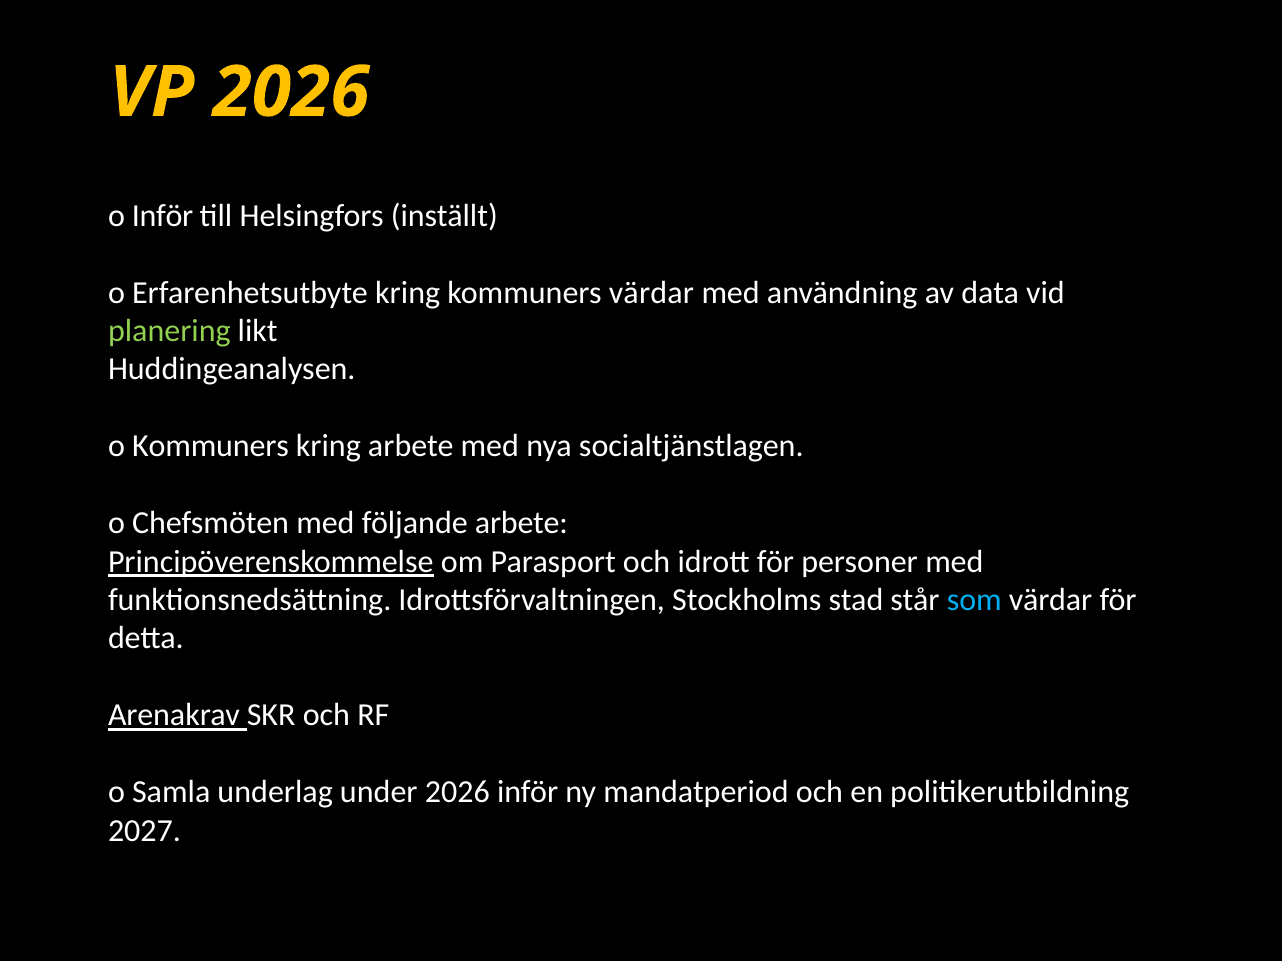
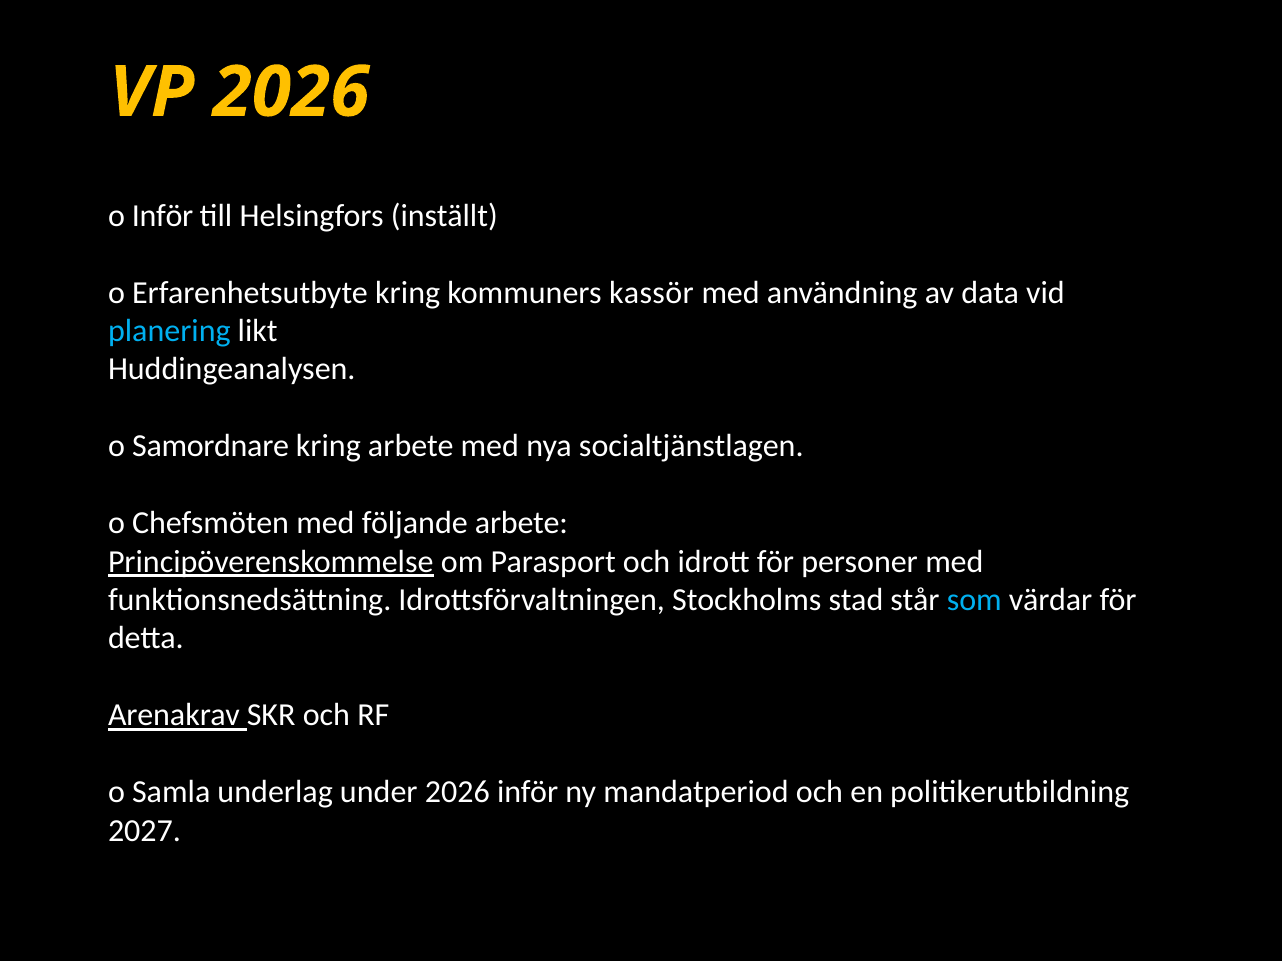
kommuners värdar: värdar -> kassör
planering colour: light green -> light blue
o Kommuners: Kommuners -> Samordnare
